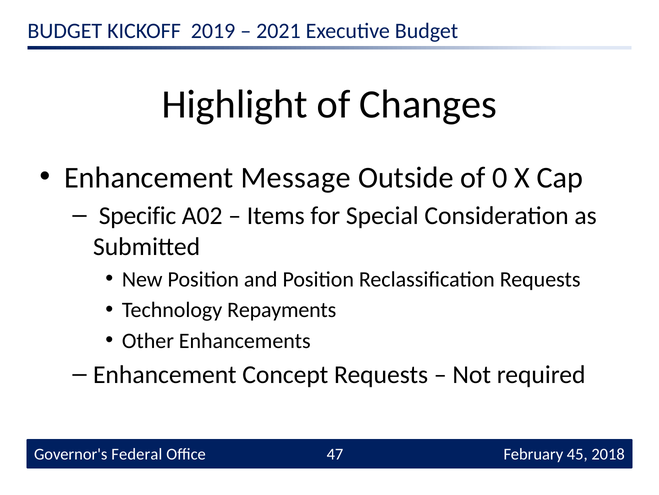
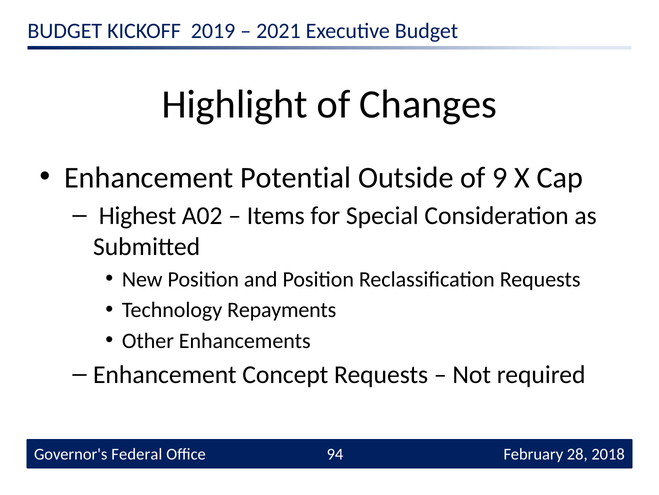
Message: Message -> Potential
0: 0 -> 9
Specific: Specific -> Highest
47: 47 -> 94
45: 45 -> 28
